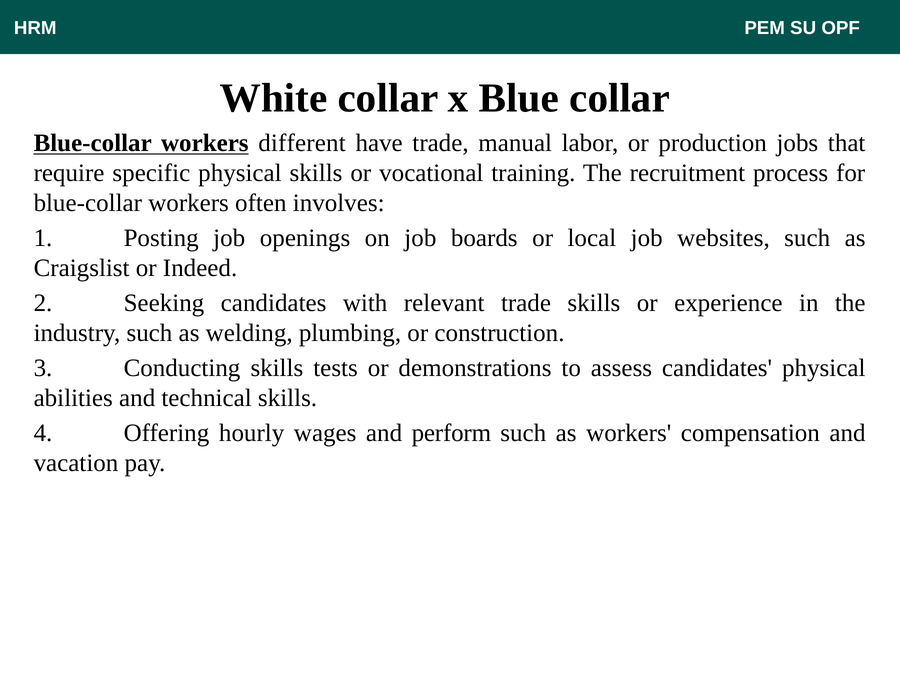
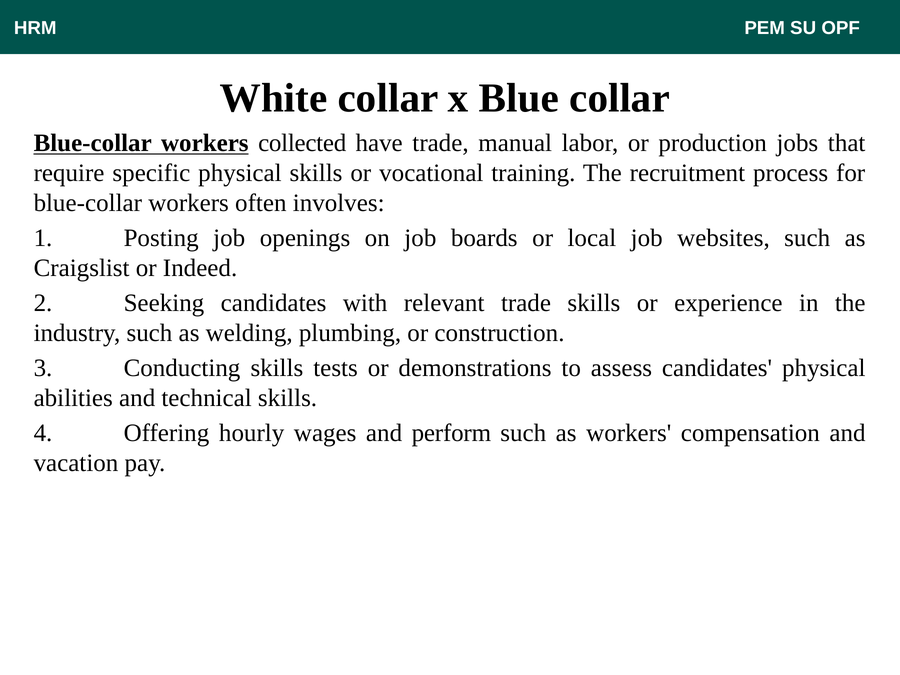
different: different -> collected
